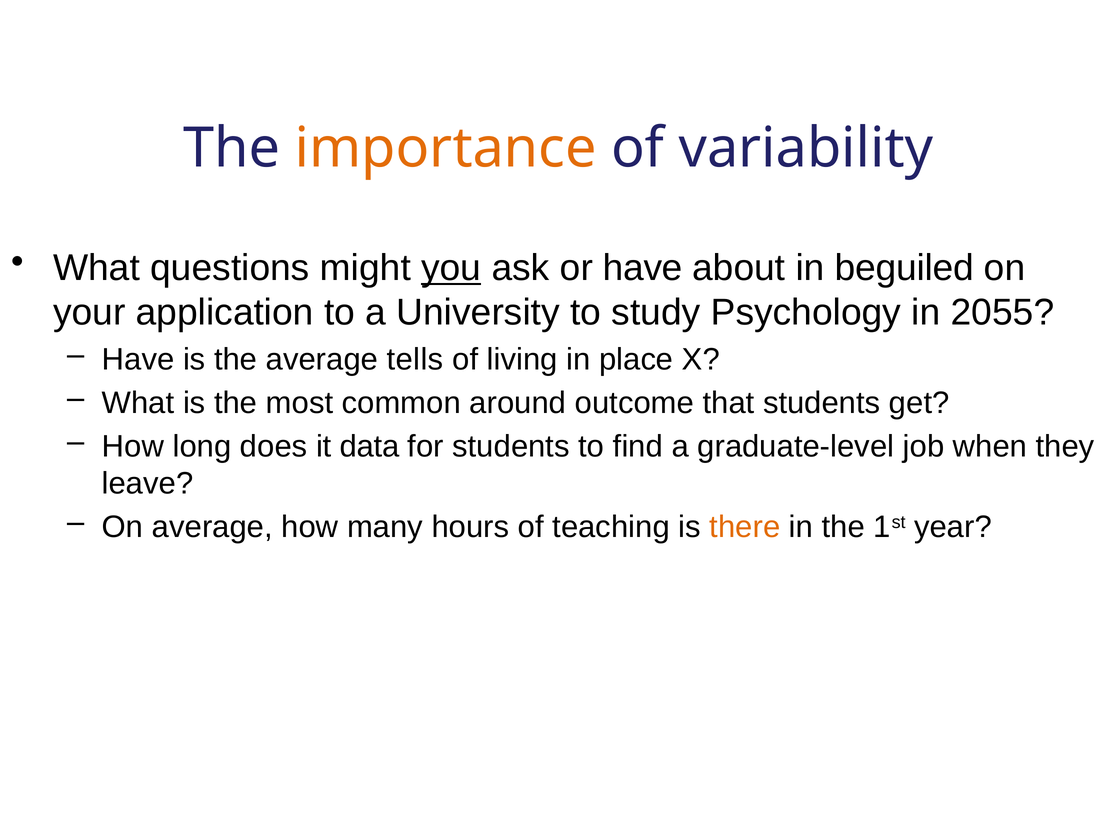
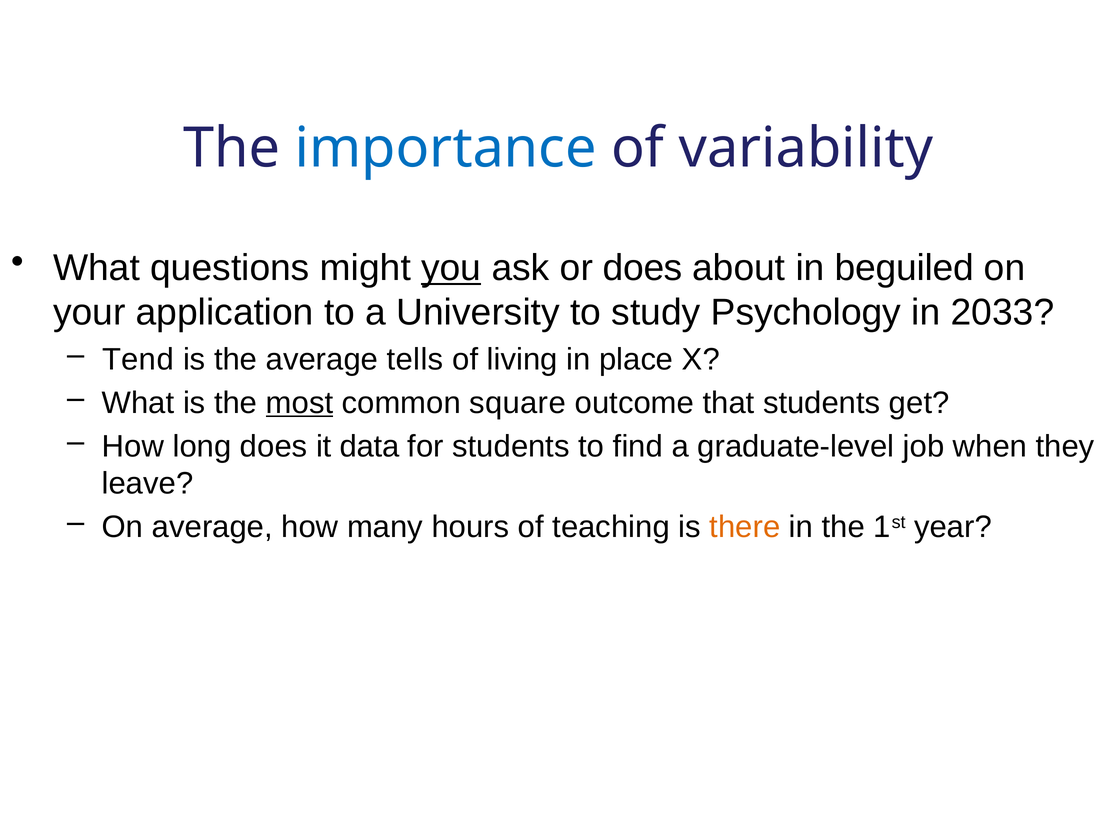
importance colour: orange -> blue
or have: have -> does
2055: 2055 -> 2033
Have at (138, 359): Have -> Tend
most underline: none -> present
around: around -> square
